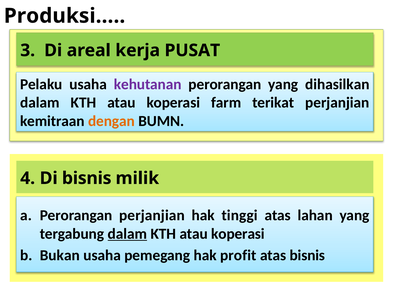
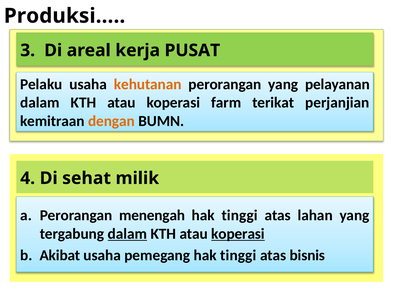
kehutanan colour: purple -> orange
dihasilkan: dihasilkan -> pelayanan
Di bisnis: bisnis -> sehat
Perorangan perjanjian: perjanjian -> menengah
koperasi at (238, 234) underline: none -> present
Bukan: Bukan -> Akibat
pemegang hak profit: profit -> tinggi
